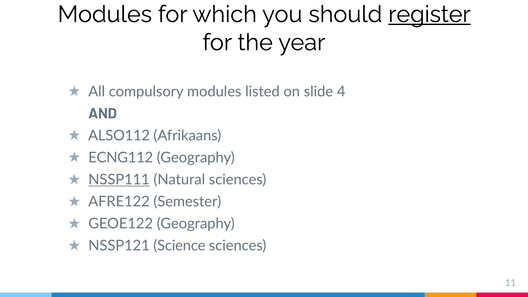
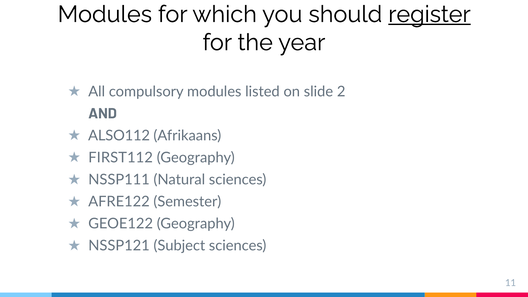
4: 4 -> 2
ECNG112: ECNG112 -> FIRST112
NSSP111 underline: present -> none
Science: Science -> Subject
